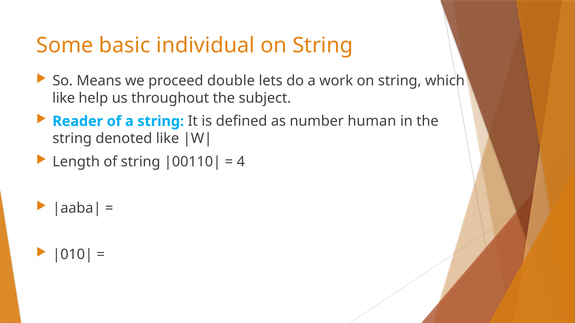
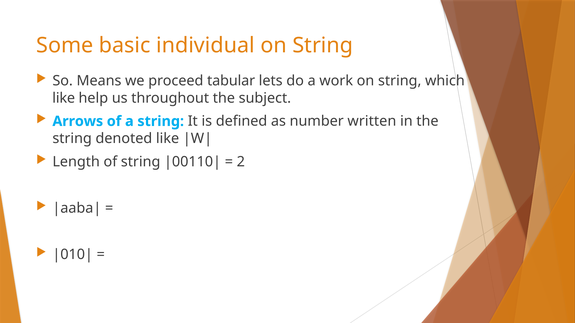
double: double -> tabular
Reader: Reader -> Arrows
human: human -> written
4: 4 -> 2
